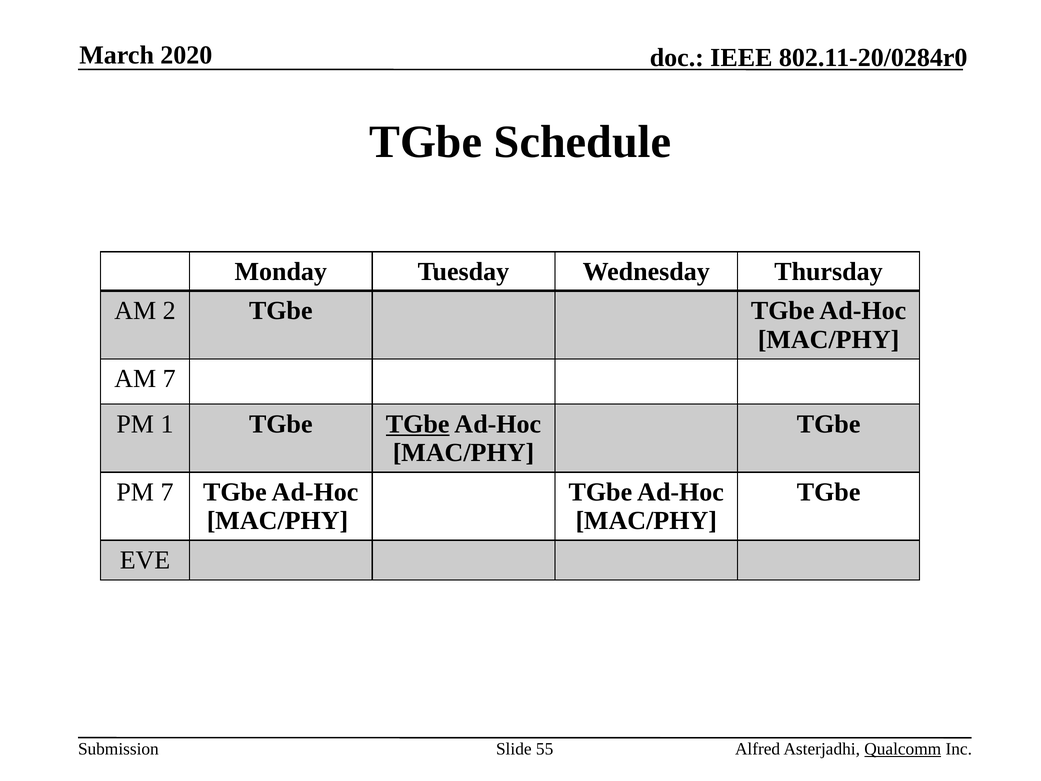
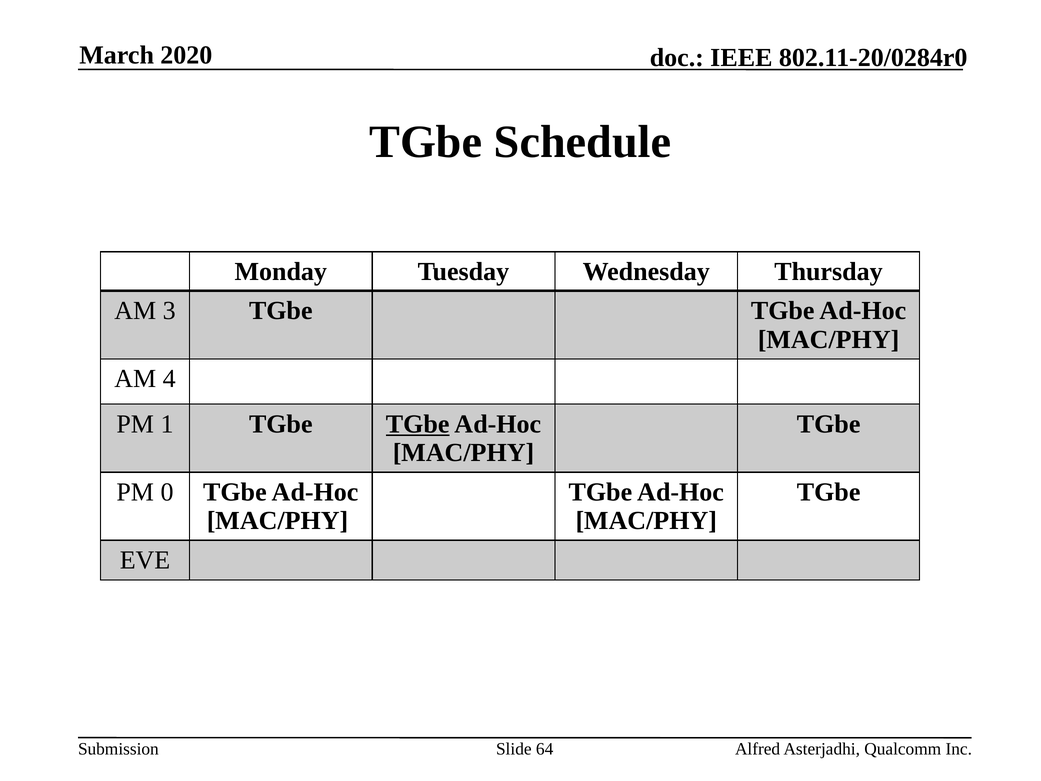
2: 2 -> 3
AM 7: 7 -> 4
PM 7: 7 -> 0
55: 55 -> 64
Qualcomm underline: present -> none
